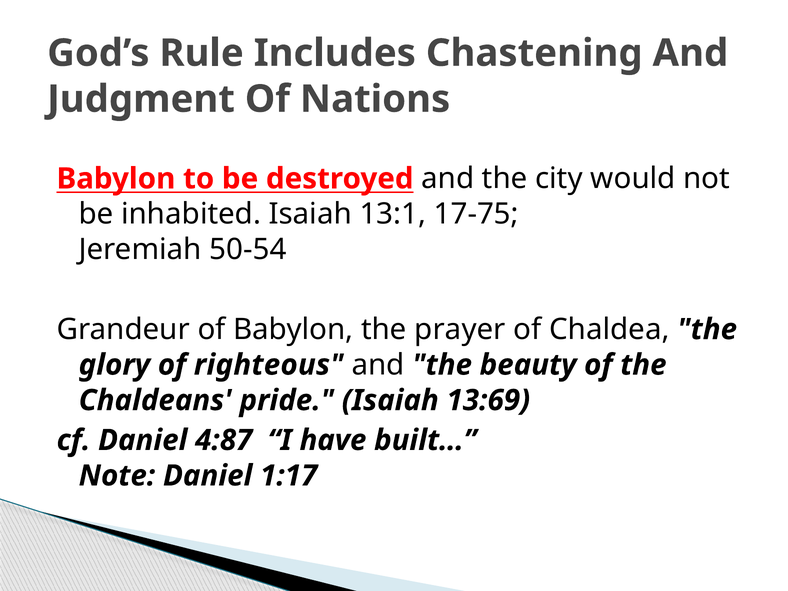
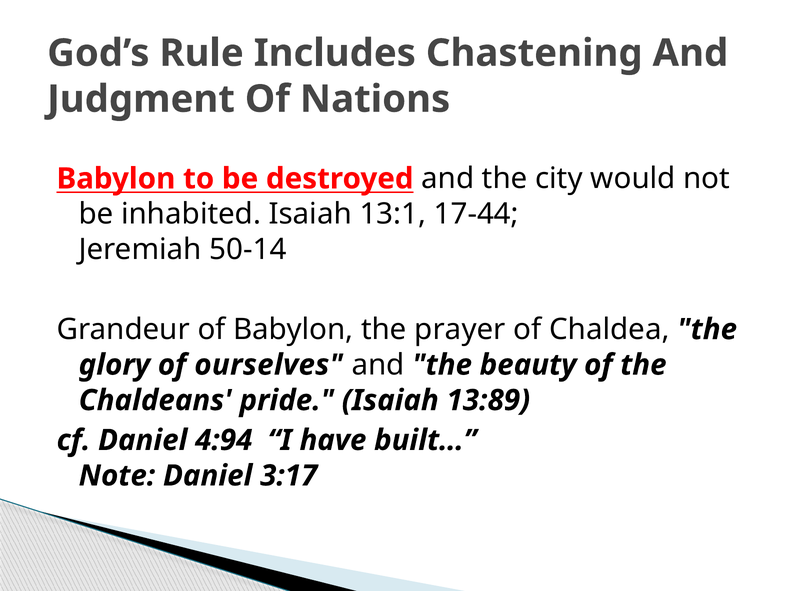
17-75: 17-75 -> 17-44
50-54: 50-54 -> 50-14
righteous: righteous -> ourselves
13:69: 13:69 -> 13:89
4:87: 4:87 -> 4:94
1:17: 1:17 -> 3:17
